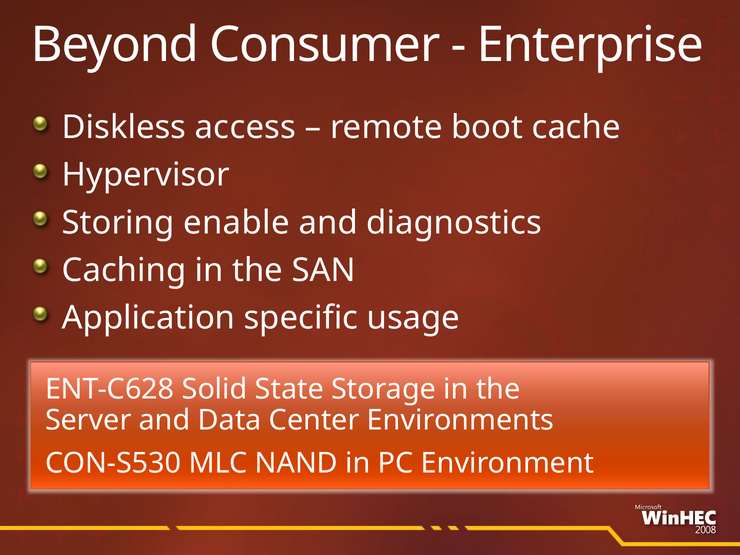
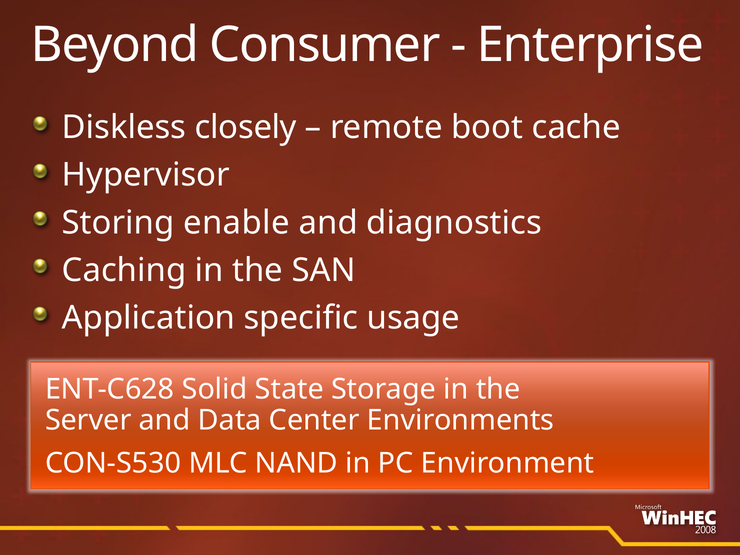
access: access -> closely
